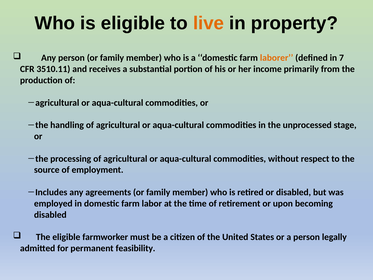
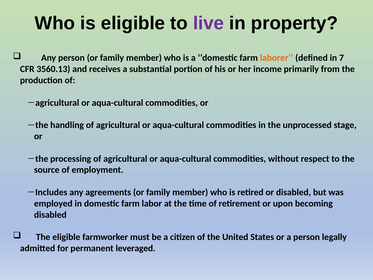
live colour: orange -> purple
3510.11: 3510.11 -> 3560.13
feasibility: feasibility -> leveraged
